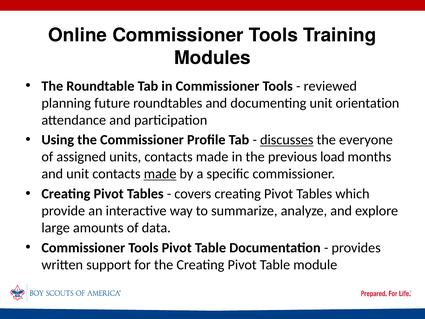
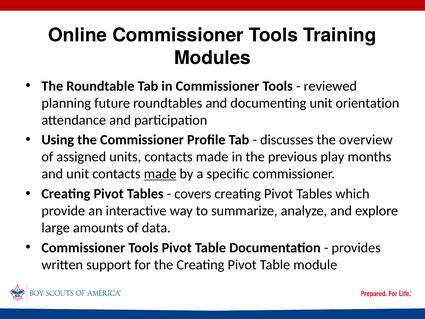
discusses underline: present -> none
everyone: everyone -> overview
load: load -> play
